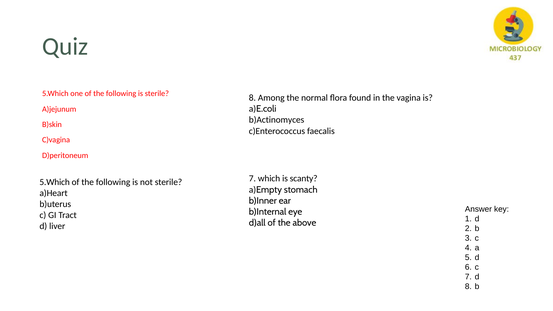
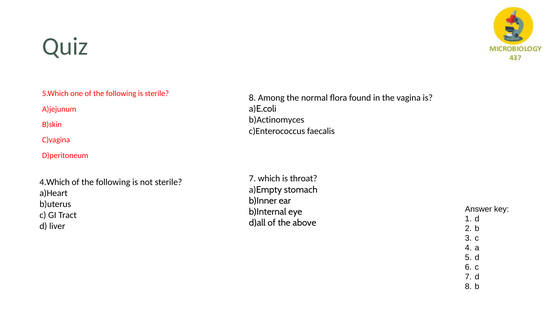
scanty: scanty -> throat
5.Which at (55, 182): 5.Which -> 4.Which
